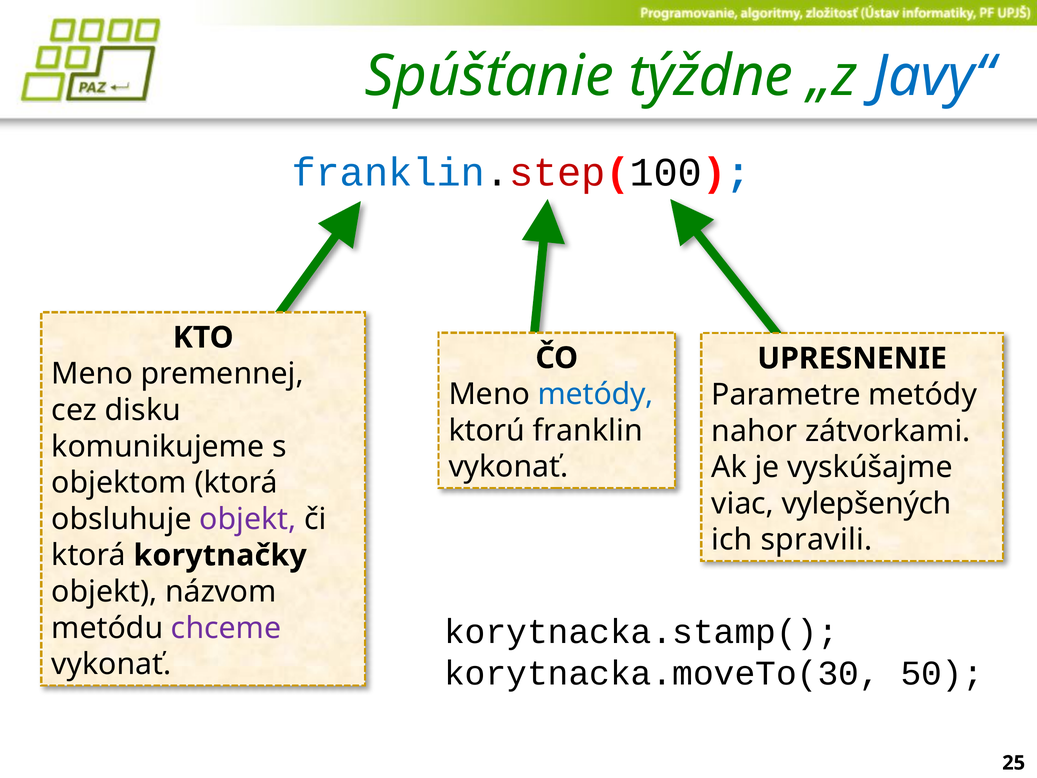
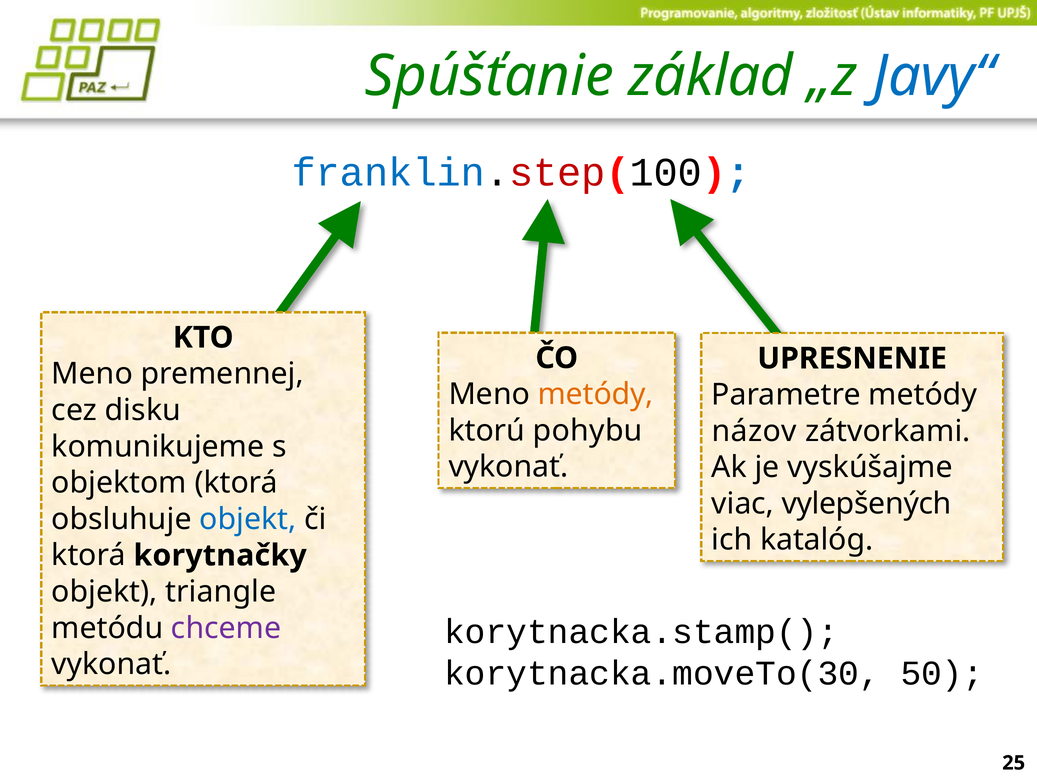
týždne: týždne -> základ
metódy at (596, 394) colour: blue -> orange
franklin: franklin -> pohybu
nahor: nahor -> názov
objekt at (248, 519) colour: purple -> blue
spravili: spravili -> katalóg
názvom: názvom -> triangle
